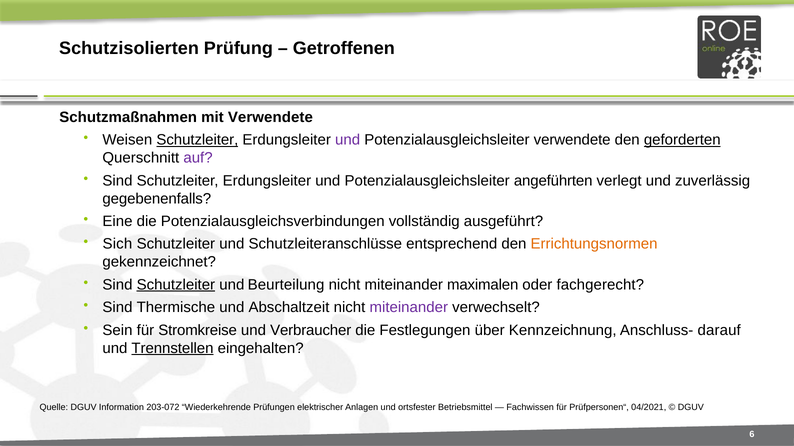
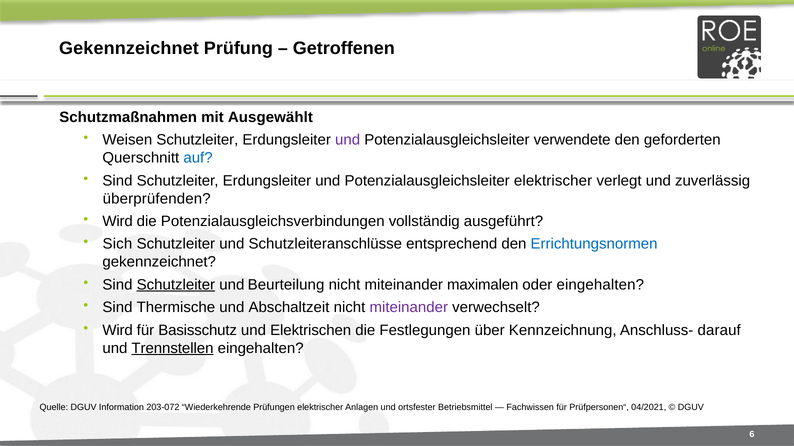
Schutzisolierten at (129, 48): Schutzisolierten -> Gekennzeichnet
mit Verwendete: Verwendete -> Ausgewählt
Schutzleiter at (197, 140) underline: present -> none
geforderten underline: present -> none
auf colour: purple -> blue
Potenzialausgleichsleiter angeführten: angeführten -> elektrischer
gegebenenfalls: gegebenenfalls -> überprüfenden
Eine at (117, 222): Eine -> Wird
Errichtungsnormen colour: orange -> blue
oder fachgerecht: fachgerecht -> eingehalten
Sein at (117, 331): Sein -> Wird
Stromkreise: Stromkreise -> Basisschutz
Verbraucher: Verbraucher -> Elektrischen
